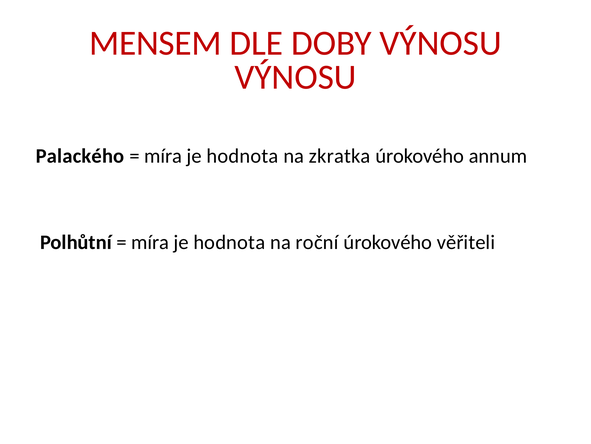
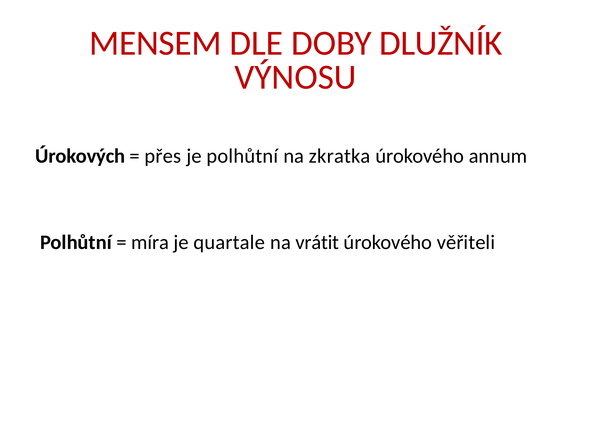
DOBY VÝNOSU: VÝNOSU -> DLUŽNÍK
Palackého: Palackého -> Úrokových
míra at (163, 156): míra -> přes
hodnota at (242, 156): hodnota -> polhůtní
hodnota at (229, 242): hodnota -> quartale
roční: roční -> vrátit
